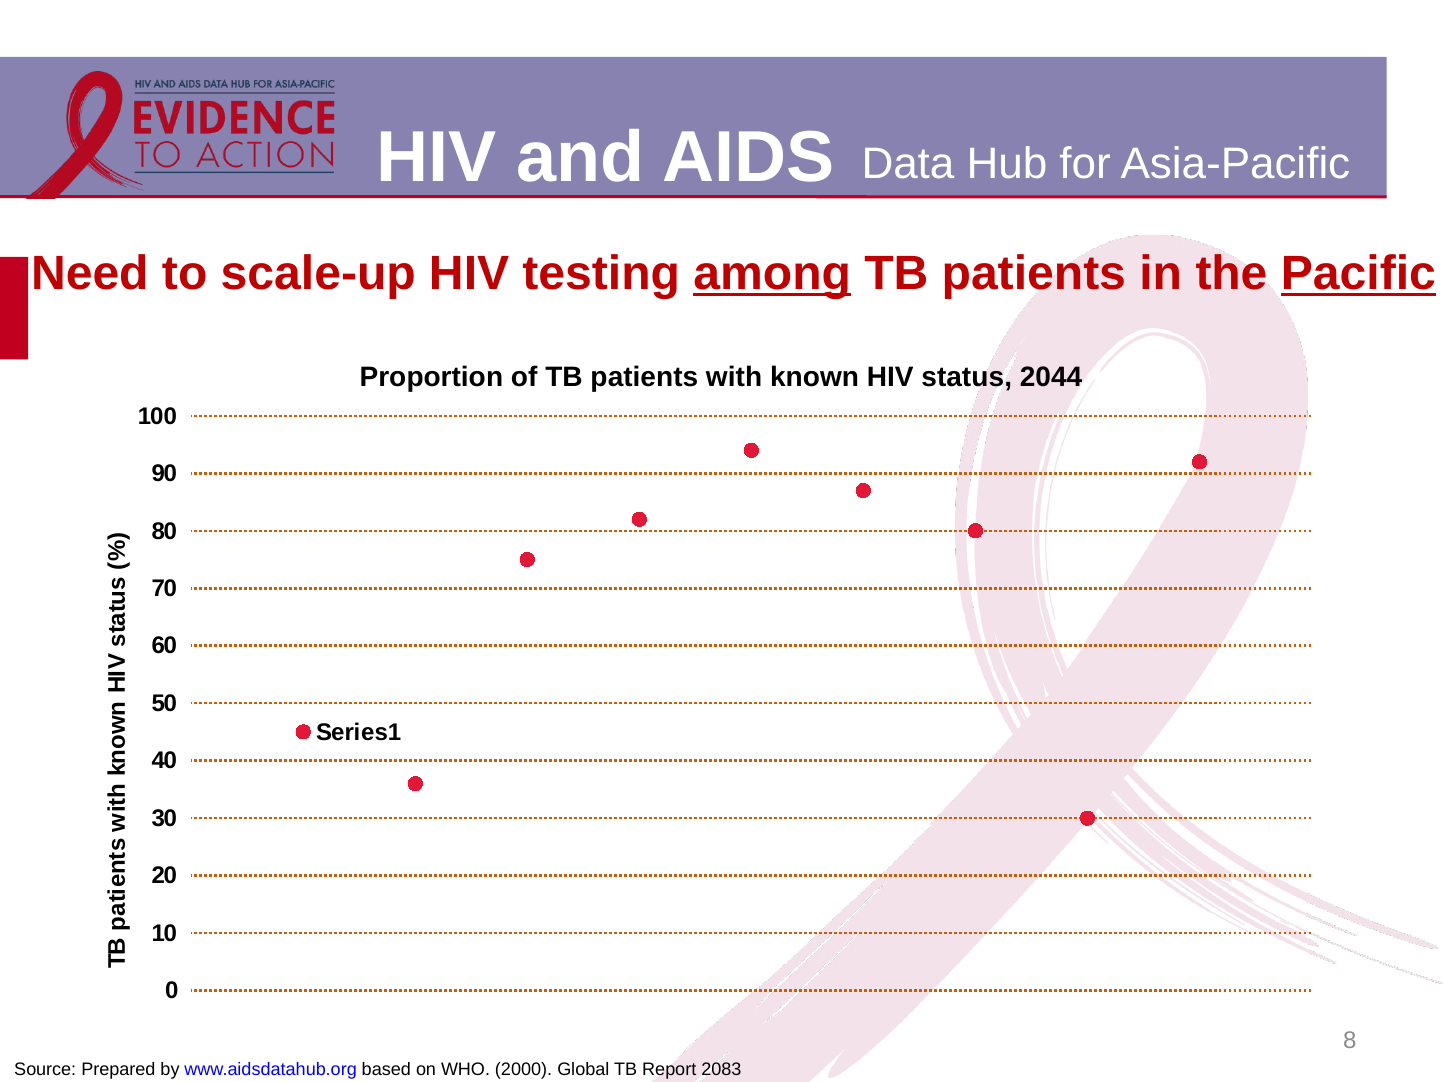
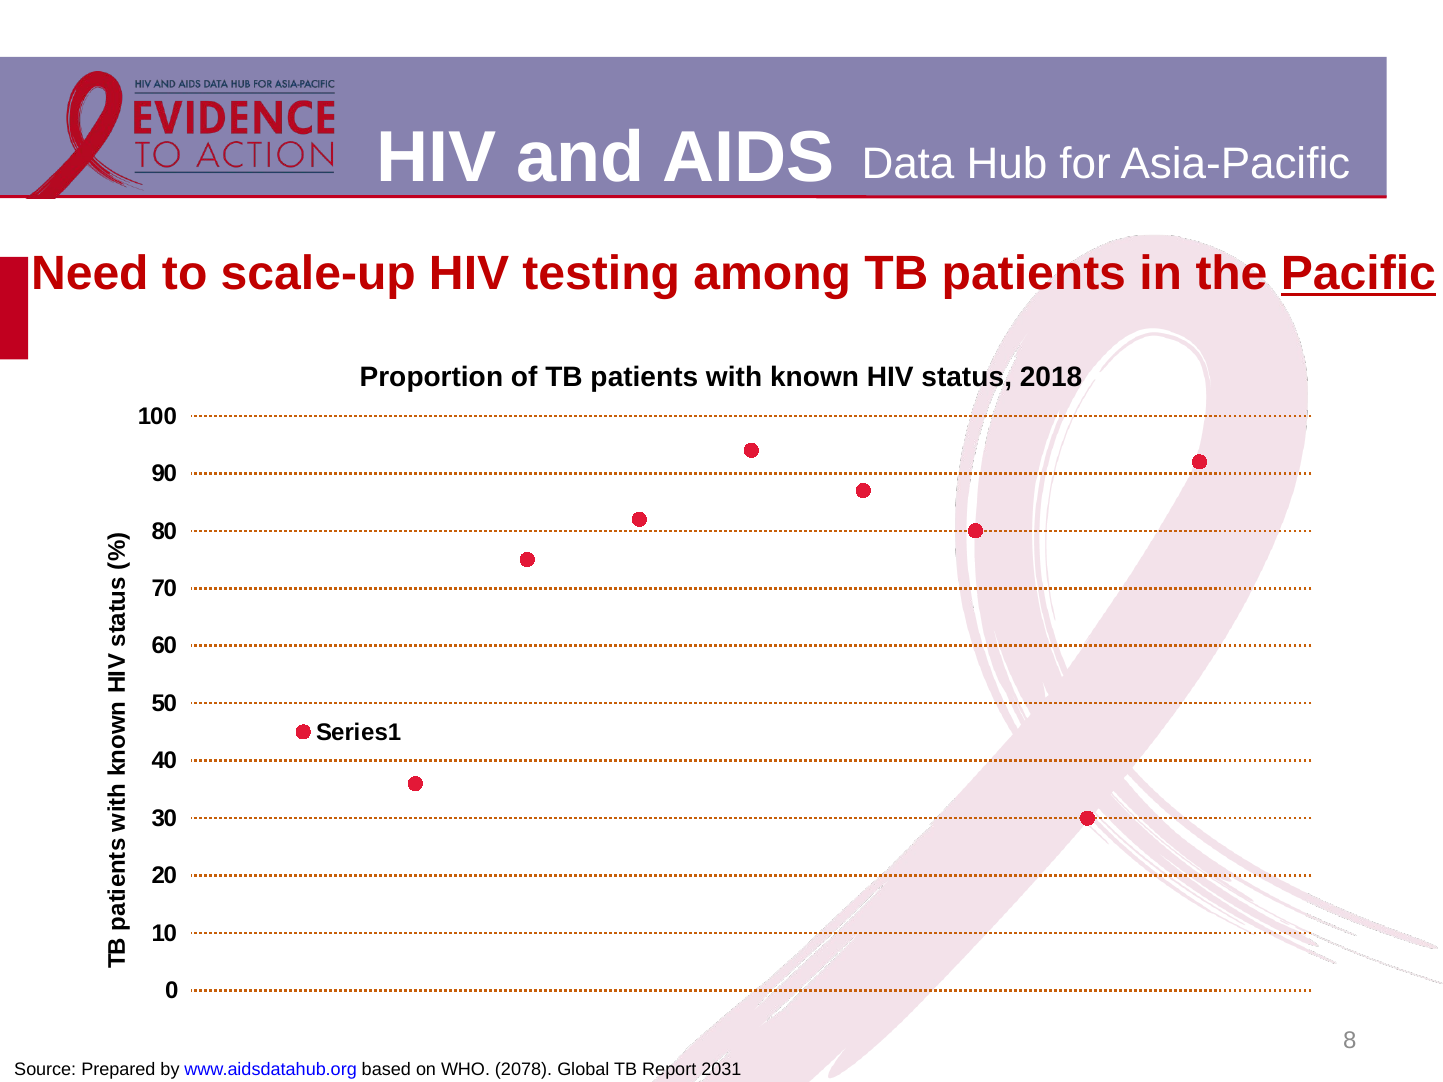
among underline: present -> none
2044: 2044 -> 2018
2000: 2000 -> 2078
2083: 2083 -> 2031
